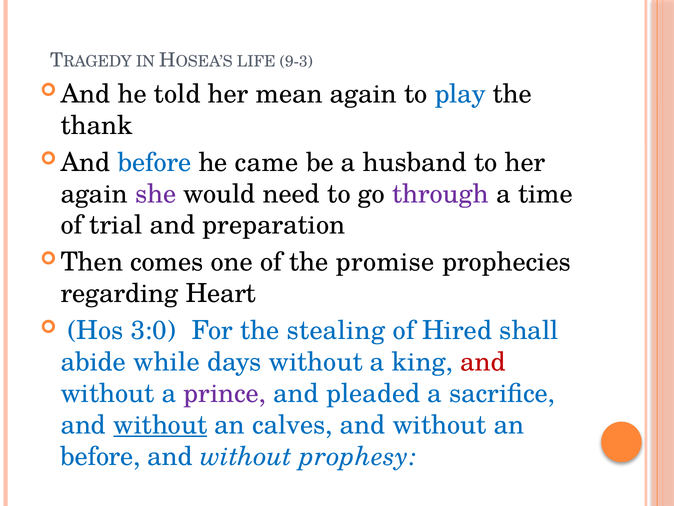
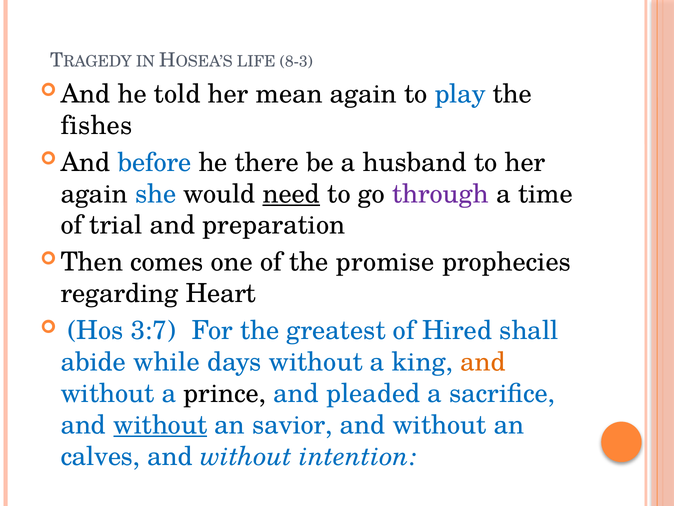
9-3: 9-3 -> 8-3
thank: thank -> fishes
came: came -> there
she colour: purple -> blue
need underline: none -> present
3:0: 3:0 -> 3:7
stealing: stealing -> greatest
and at (483, 362) colour: red -> orange
prince colour: purple -> black
calves: calves -> savior
before at (100, 456): before -> calves
prophesy: prophesy -> intention
